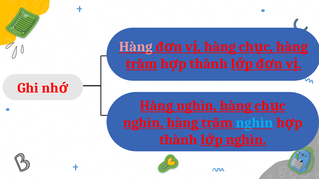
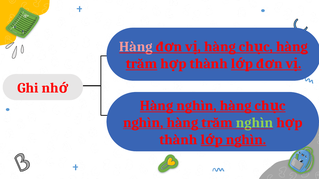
nghìn at (255, 123) colour: light blue -> light green
